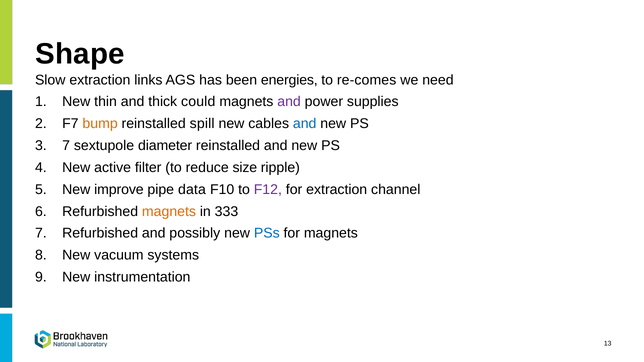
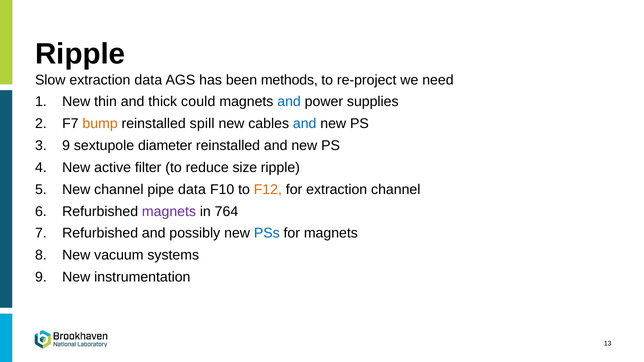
Shape at (80, 54): Shape -> Ripple
extraction links: links -> data
energies: energies -> methods
re-comes: re-comes -> re-project
and at (289, 102) colour: purple -> blue
7 at (66, 146): 7 -> 9
New improve: improve -> channel
F12 colour: purple -> orange
magnets at (169, 211) colour: orange -> purple
333: 333 -> 764
